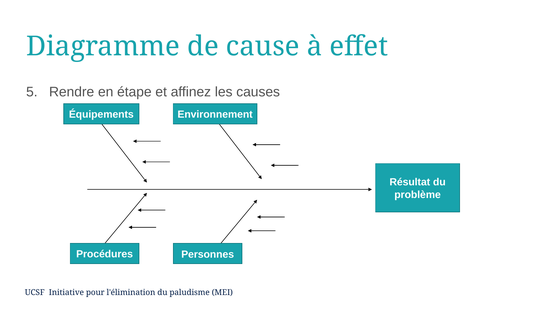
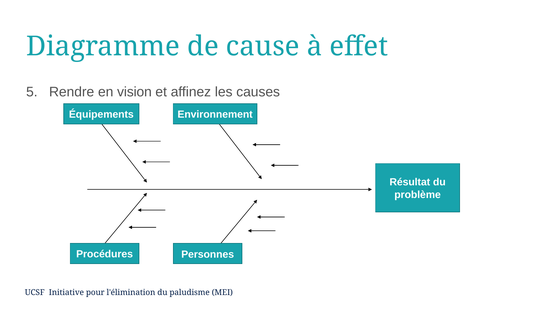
étape: étape -> vision
